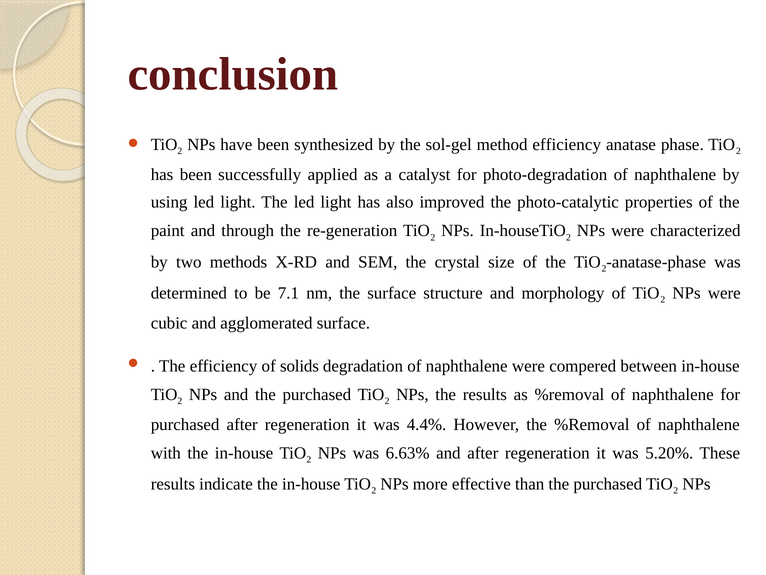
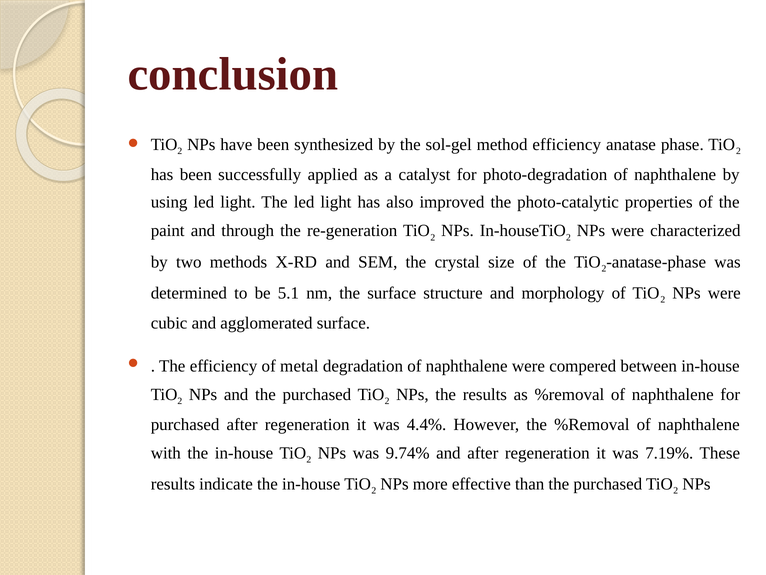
7.1: 7.1 -> 5.1
solids: solids -> metal
6.63%: 6.63% -> 9.74%
5.20%: 5.20% -> 7.19%
